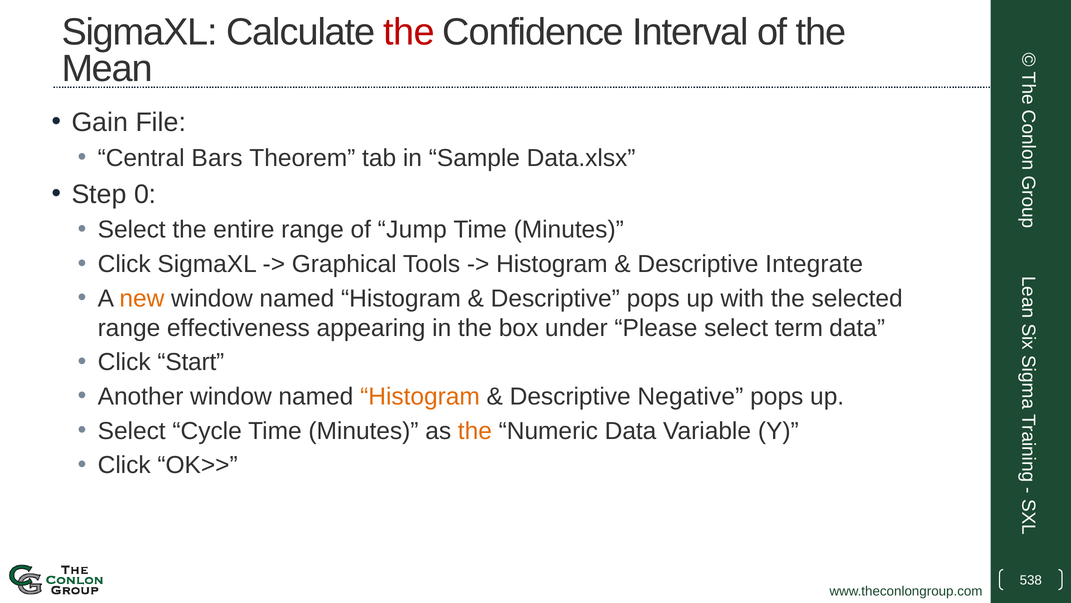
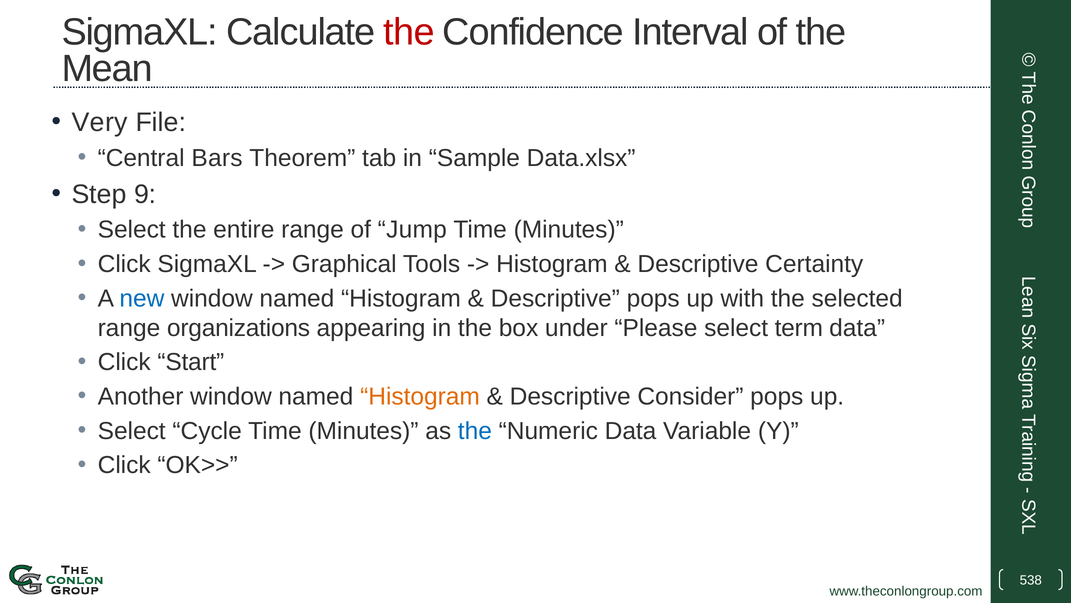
Gain: Gain -> Very
0: 0 -> 9
Integrate: Integrate -> Certainty
new colour: orange -> blue
effectiveness: effectiveness -> organizations
Negative: Negative -> Consider
the at (475, 431) colour: orange -> blue
